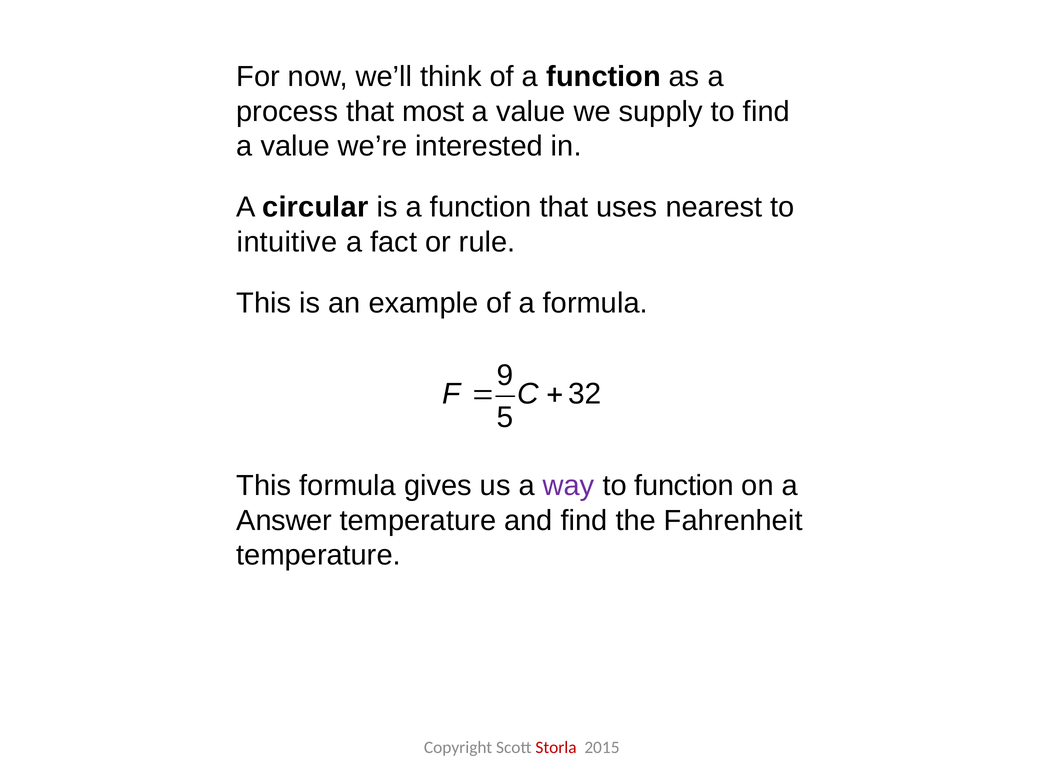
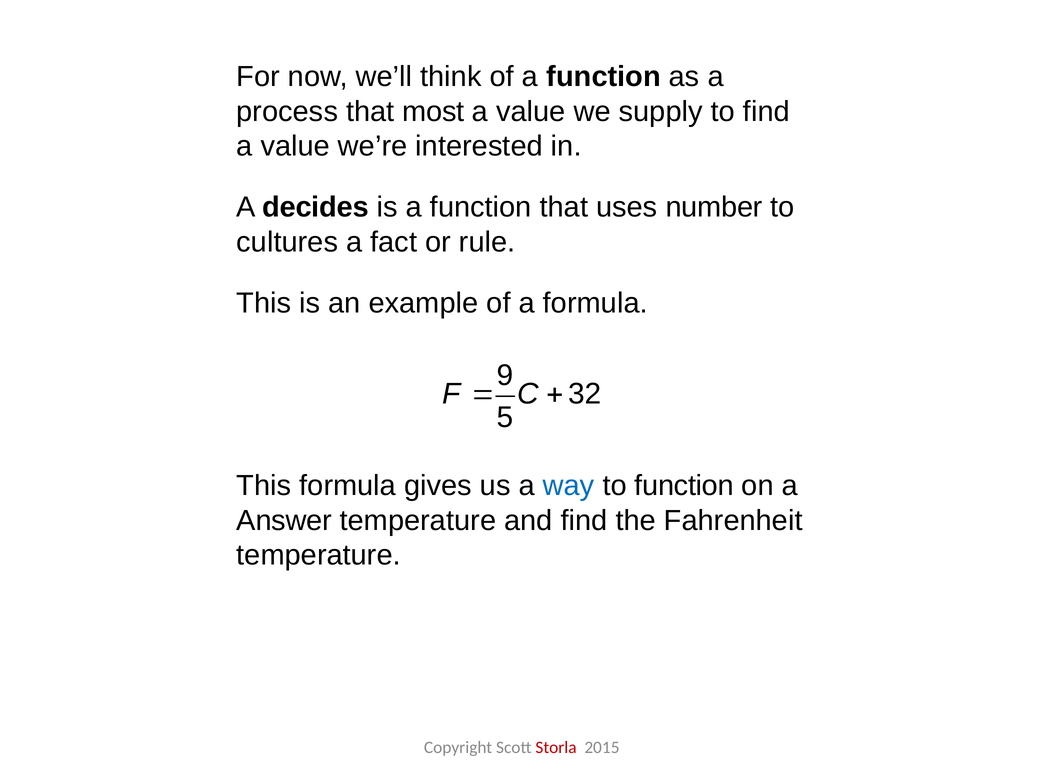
circular: circular -> decides
nearest: nearest -> number
intuitive: intuitive -> cultures
way colour: purple -> blue
